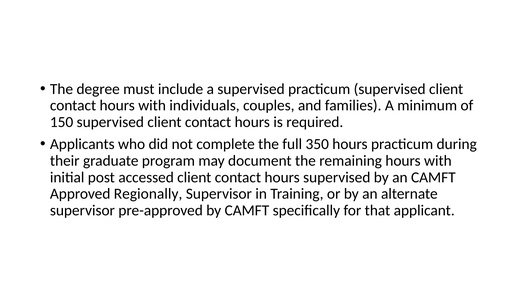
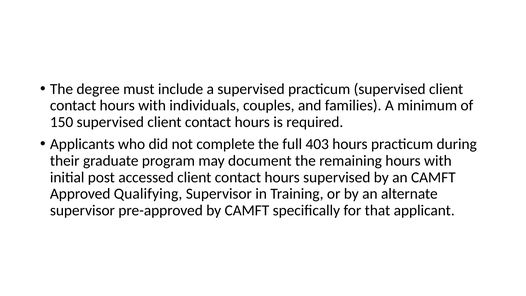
350: 350 -> 403
Regionally: Regionally -> Qualifying
